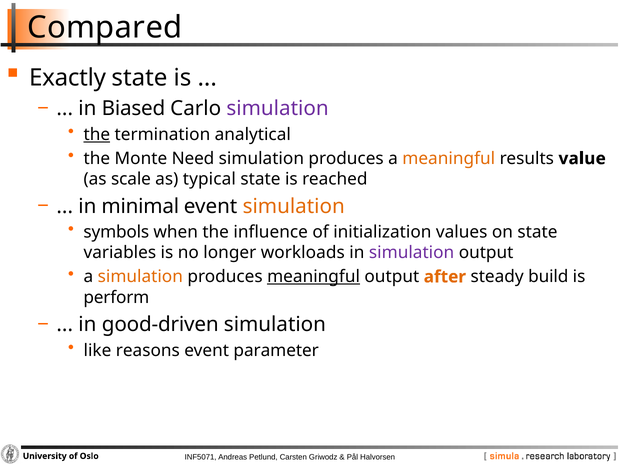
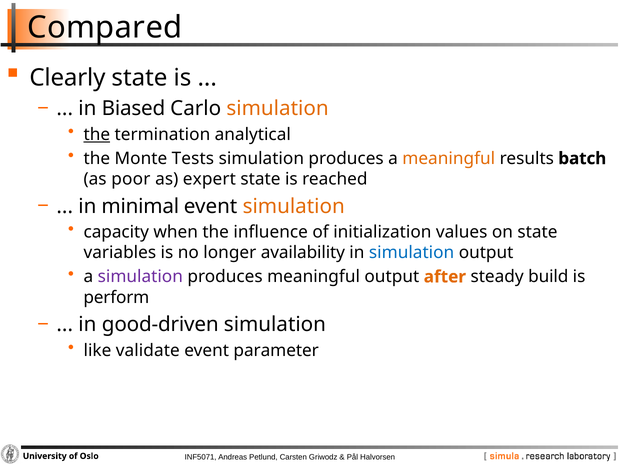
Exactly: Exactly -> Clearly
simulation at (278, 109) colour: purple -> orange
Need: Need -> Tests
value: value -> batch
scale: scale -> poor
typical: typical -> expert
symbols: symbols -> capacity
workloads: workloads -> availability
simulation at (412, 253) colour: purple -> blue
simulation at (140, 277) colour: orange -> purple
meaningful at (314, 277) underline: present -> none
reasons: reasons -> validate
